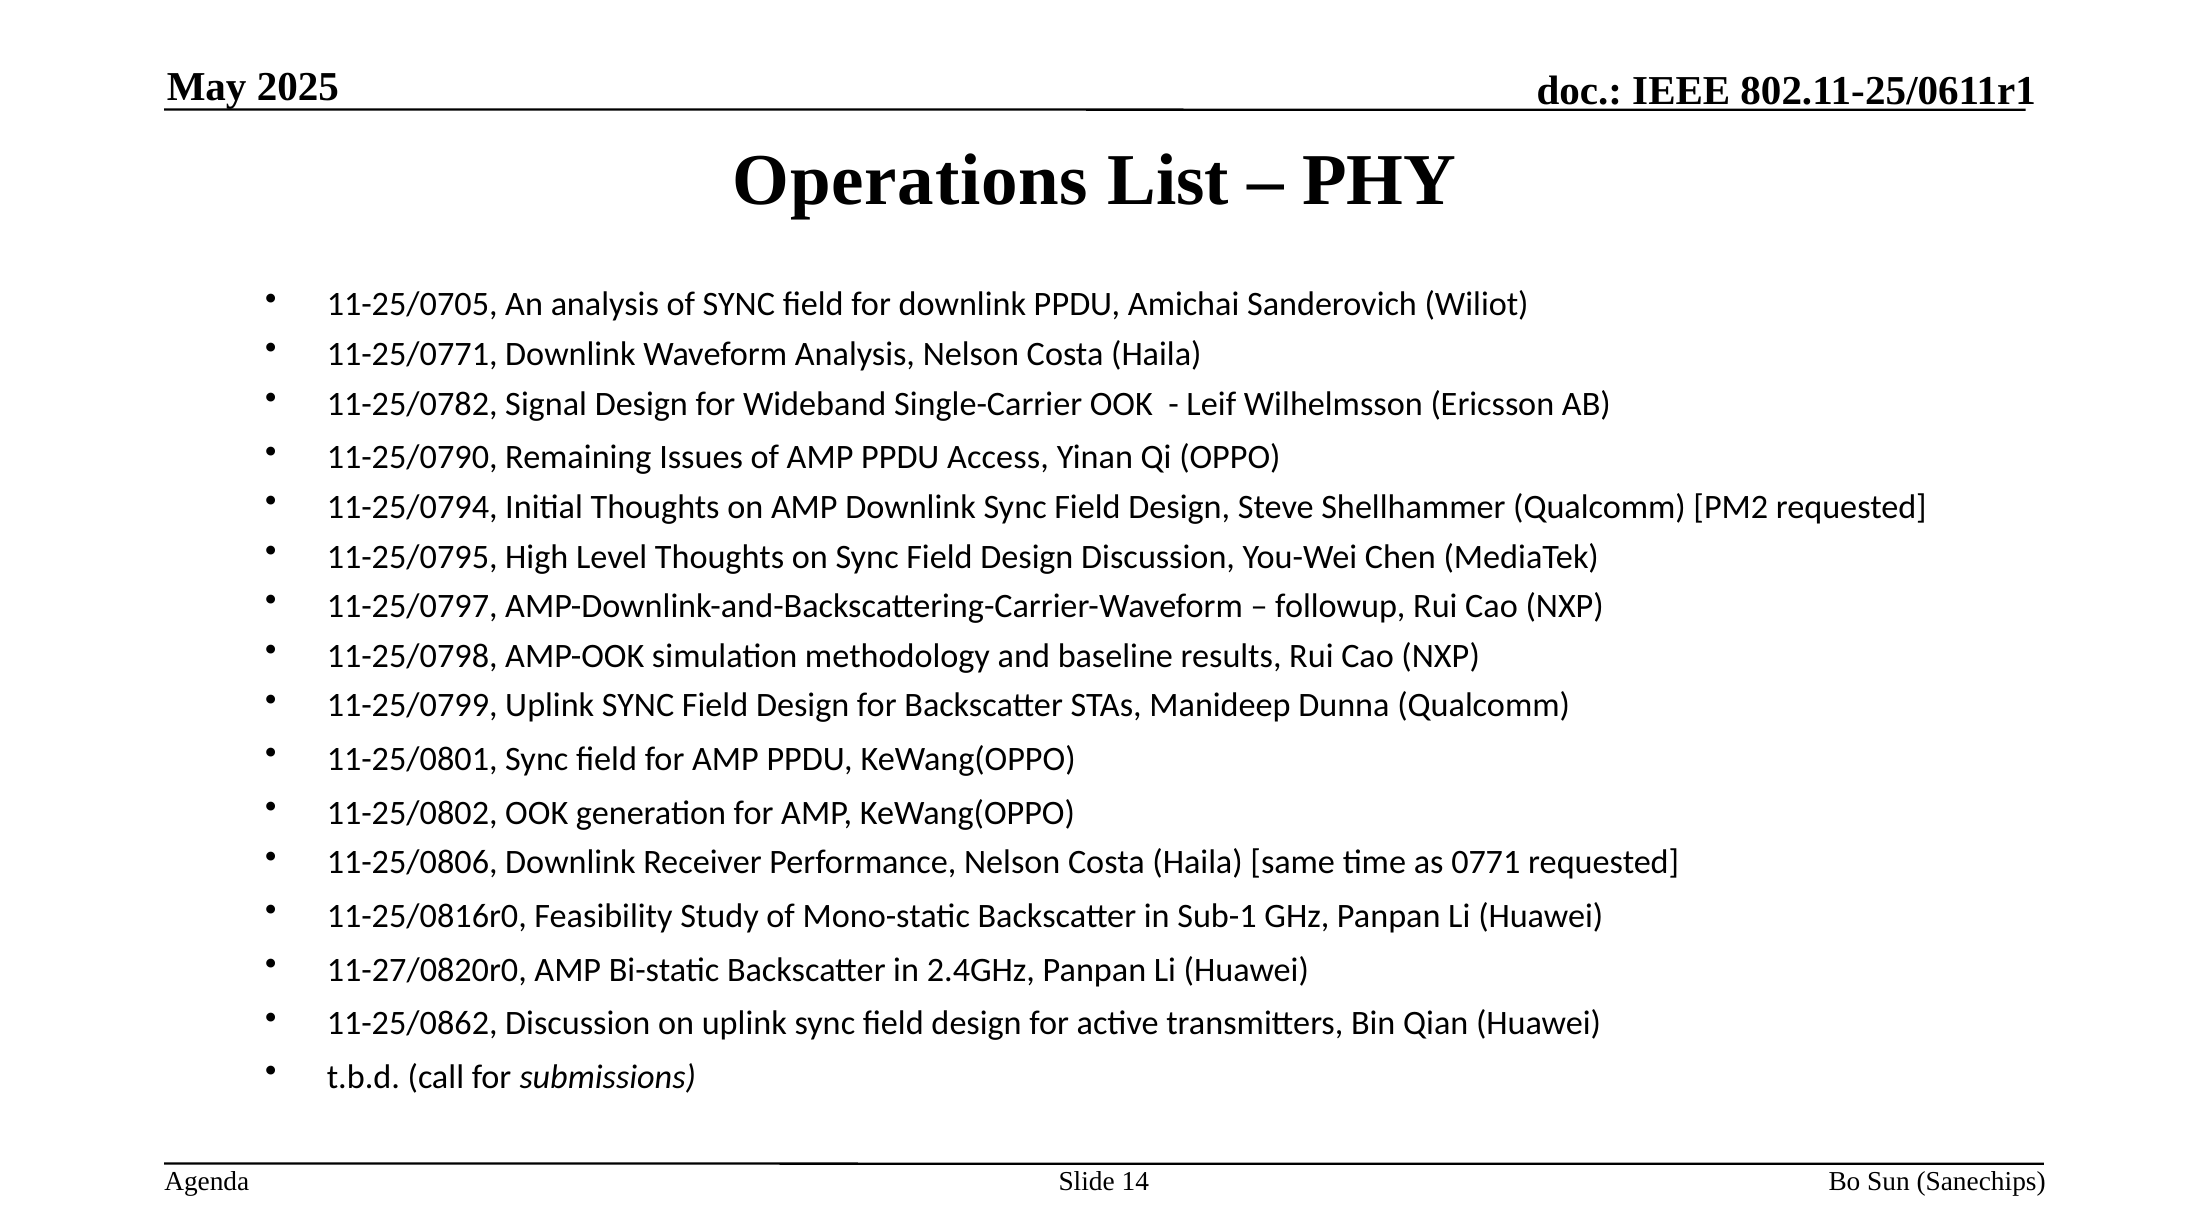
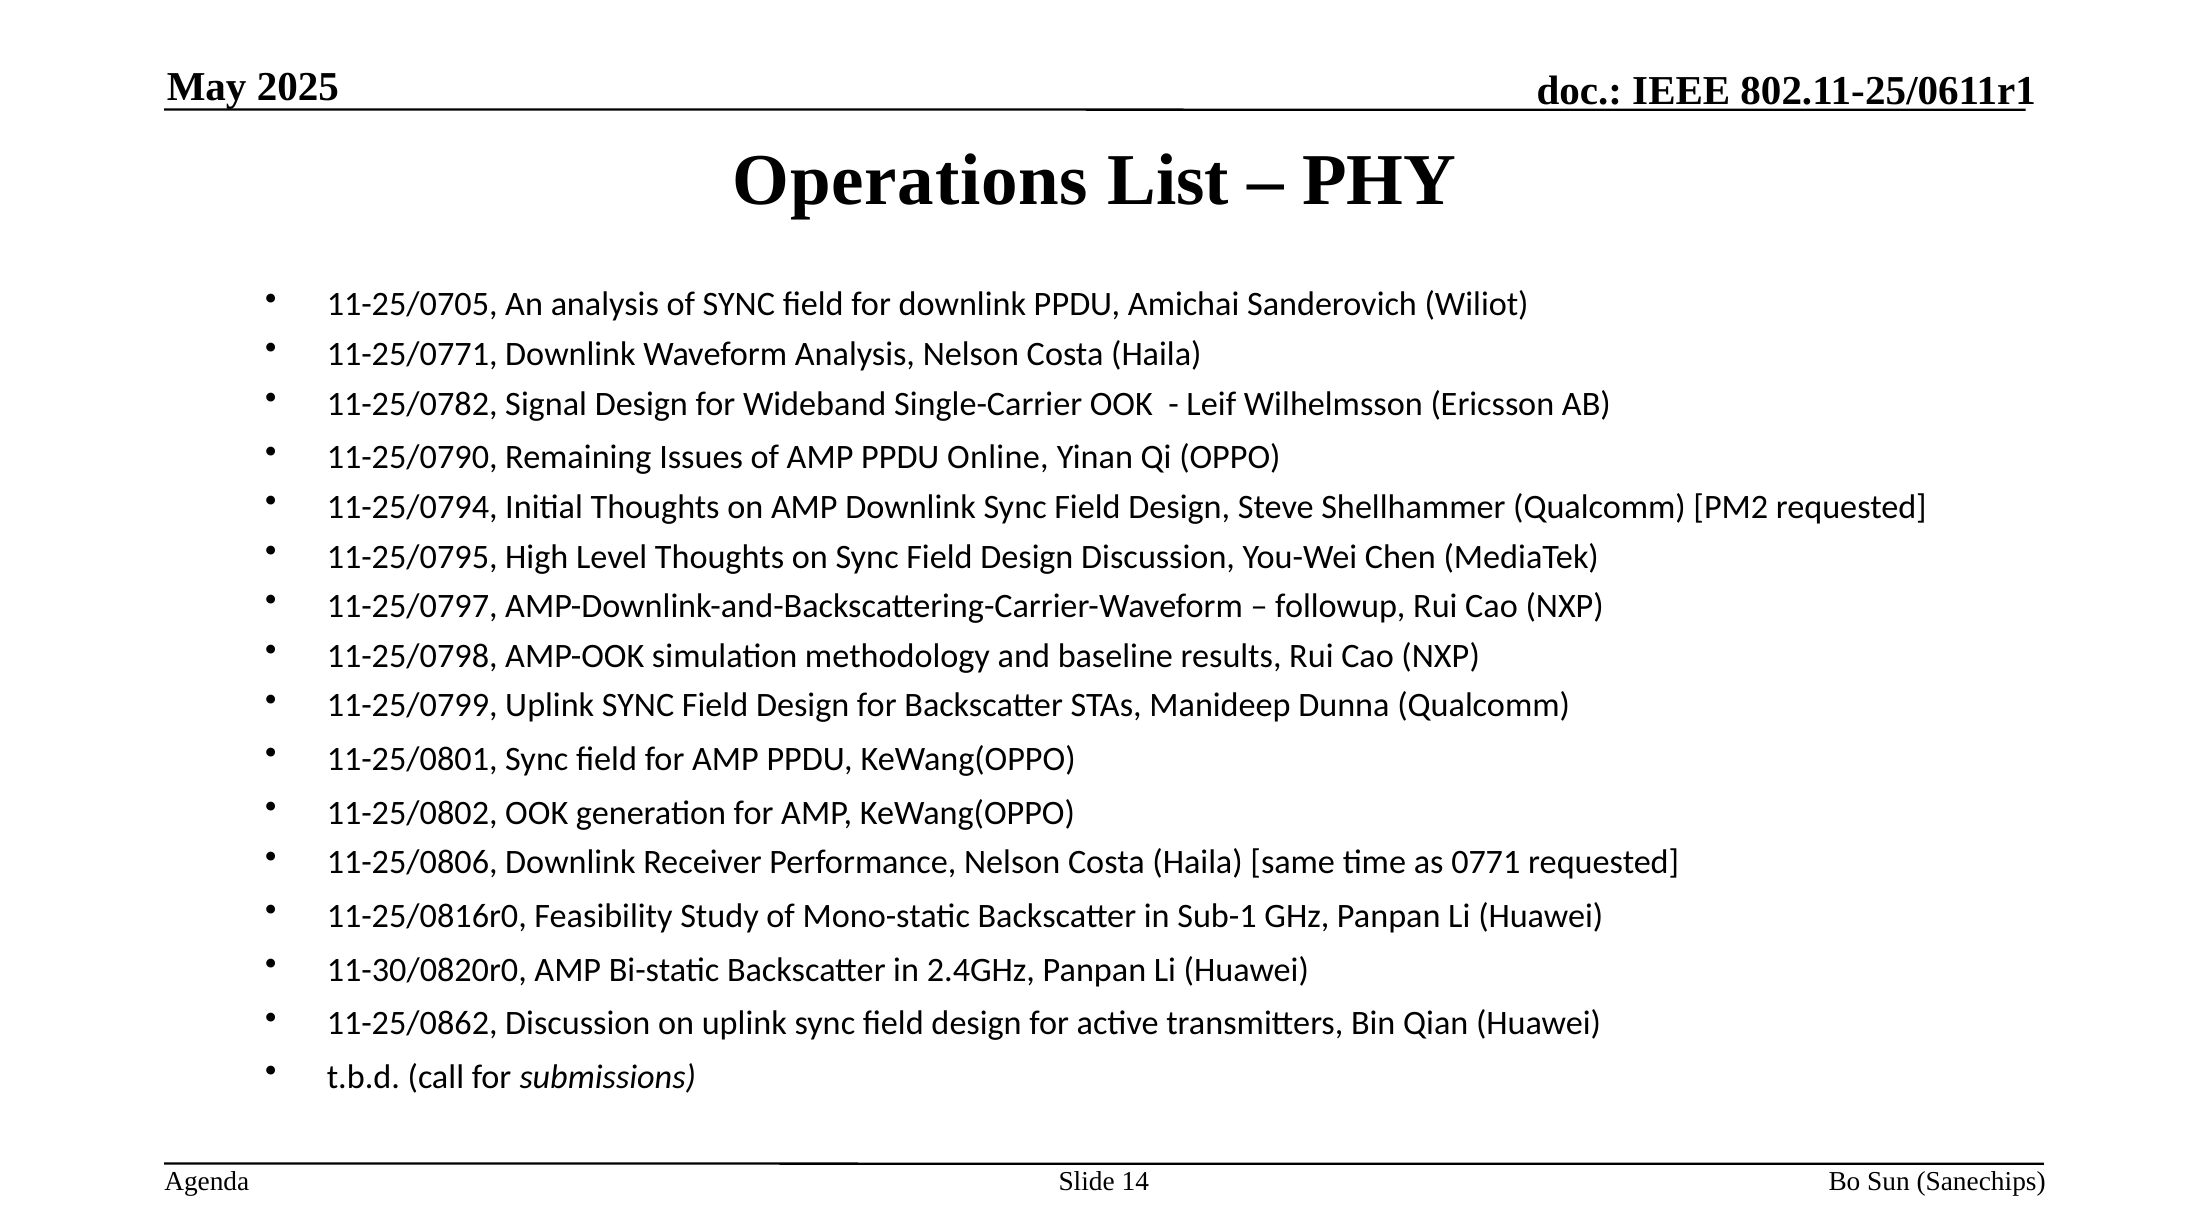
Access: Access -> Online
11-27/0820r0: 11-27/0820r0 -> 11-30/0820r0
